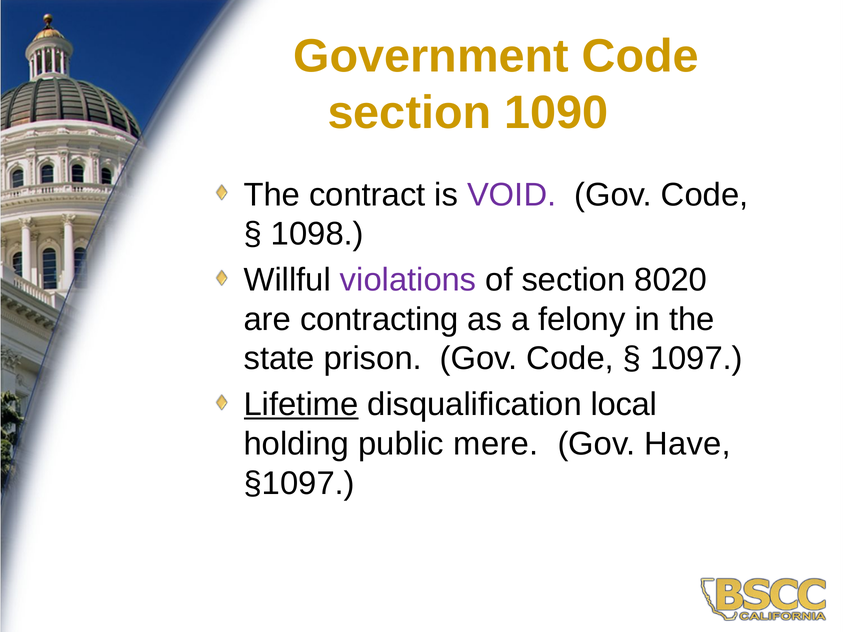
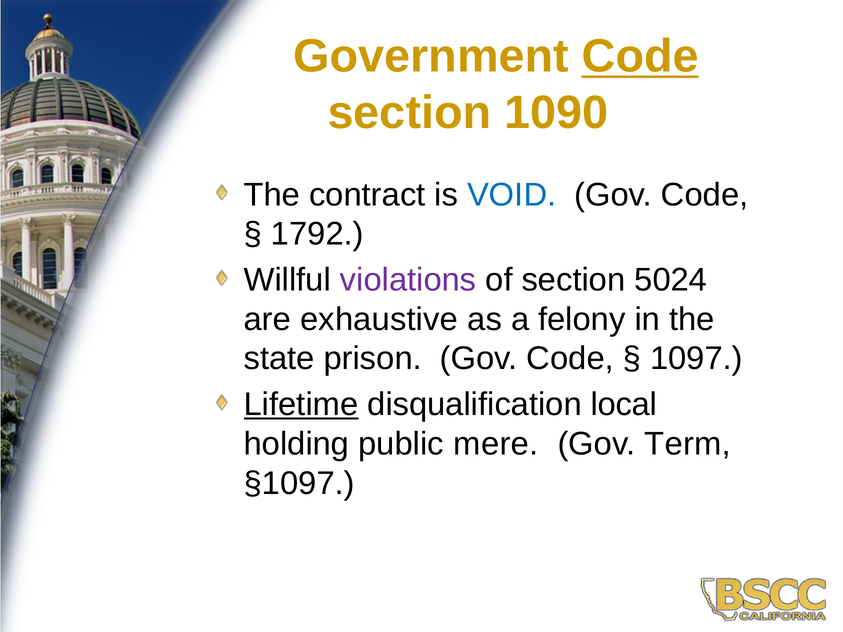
Code at (640, 57) underline: none -> present
VOID colour: purple -> blue
1098: 1098 -> 1792
8020: 8020 -> 5024
contracting: contracting -> exhaustive
Have: Have -> Term
